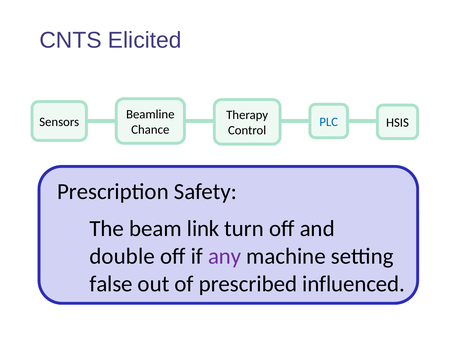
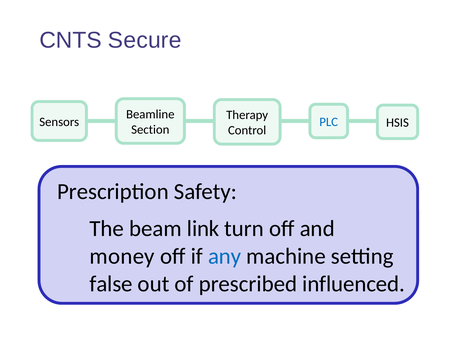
Elicited: Elicited -> Secure
Chance: Chance -> Section
double: double -> money
any colour: purple -> blue
